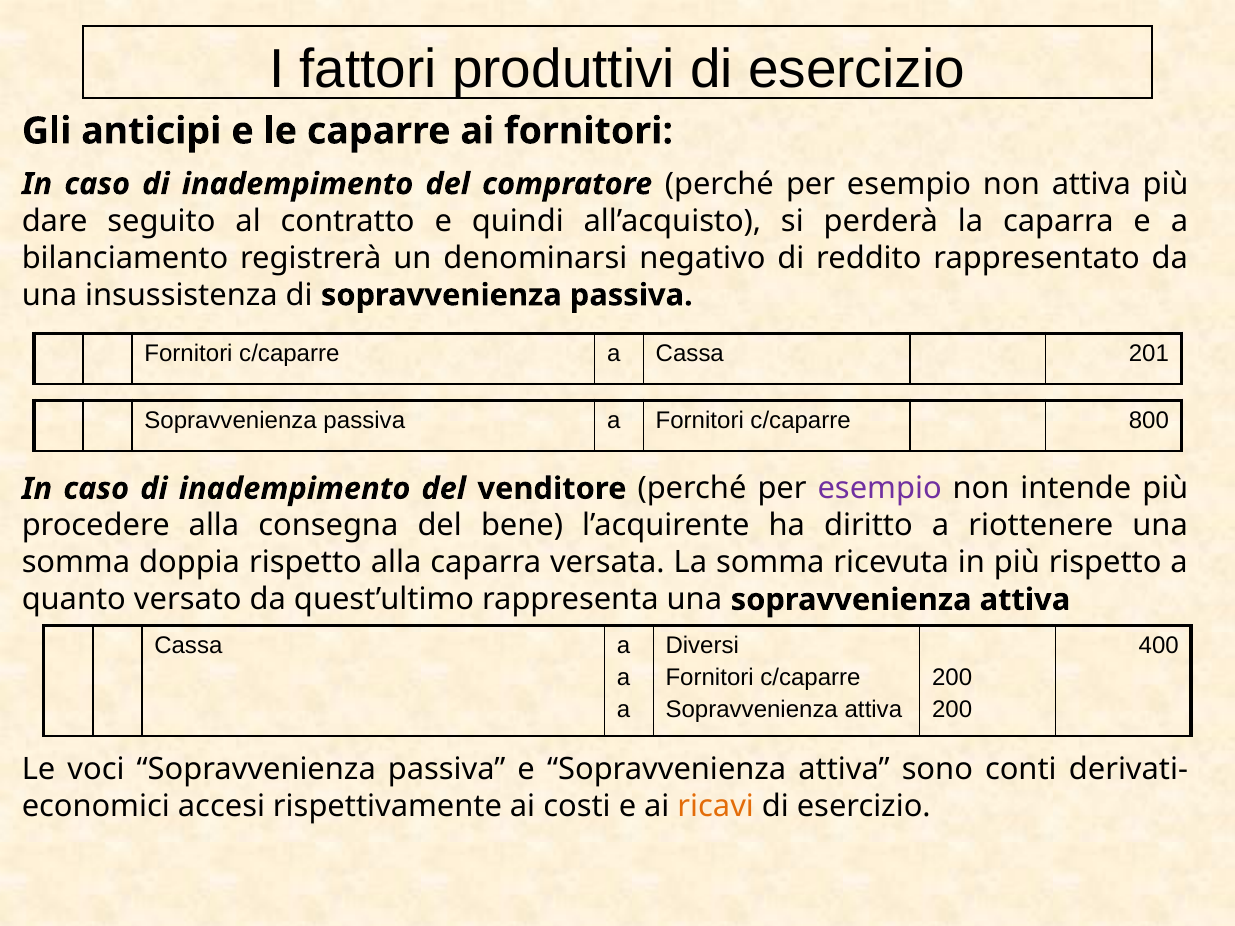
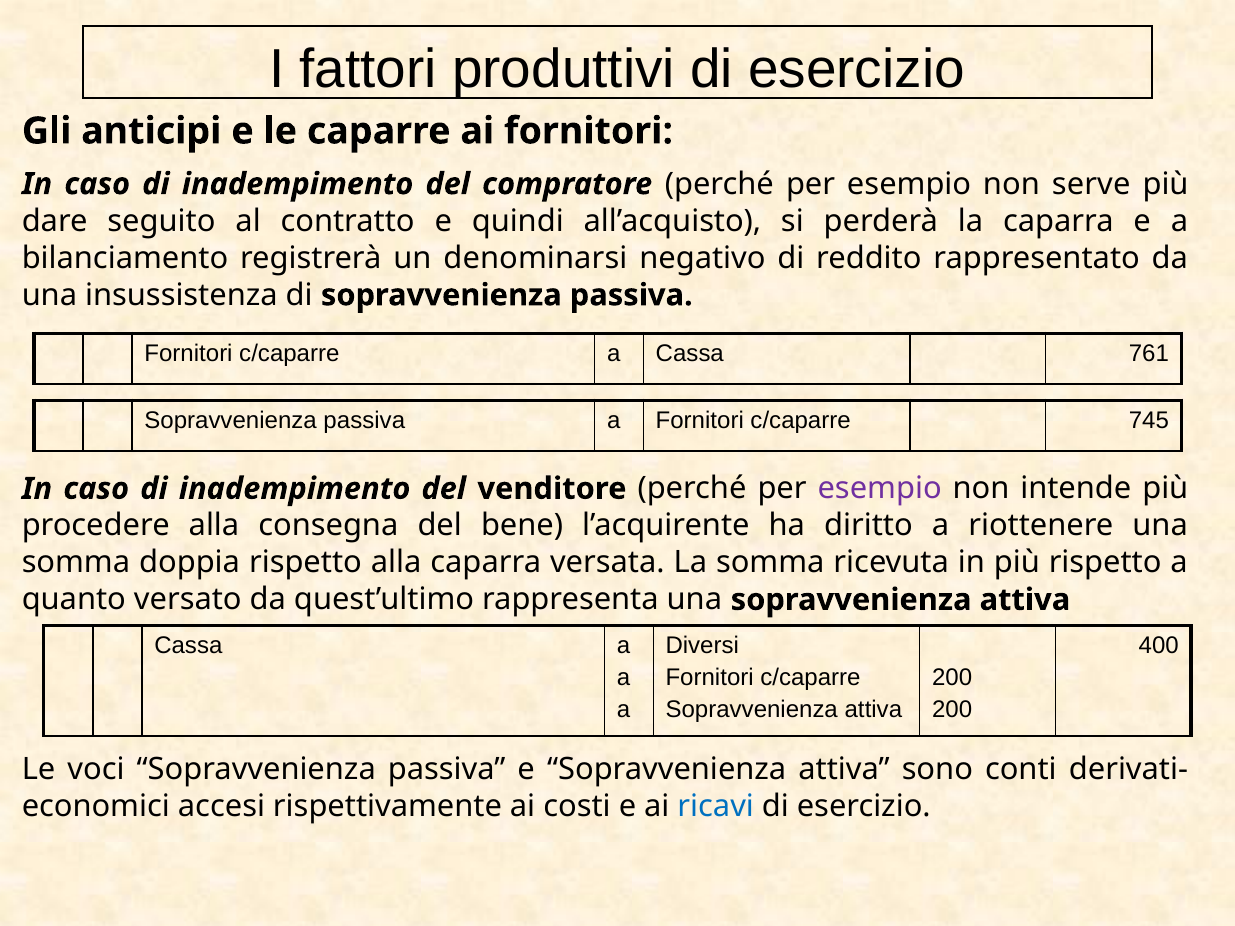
non attiva: attiva -> serve
201: 201 -> 761
800: 800 -> 745
ricavi colour: orange -> blue
